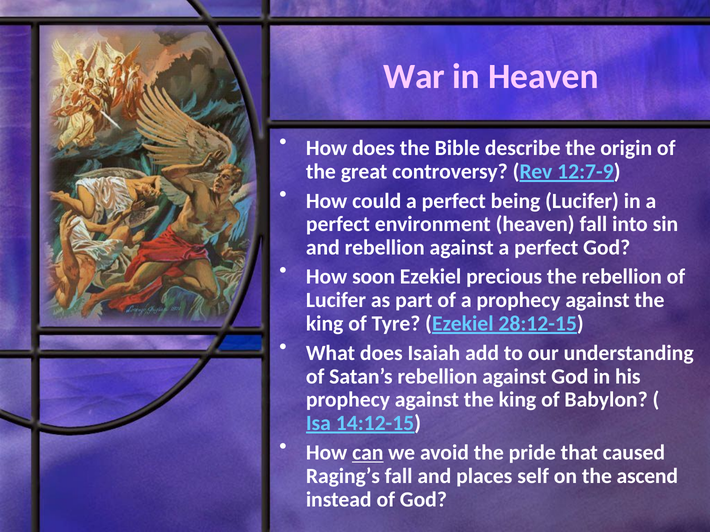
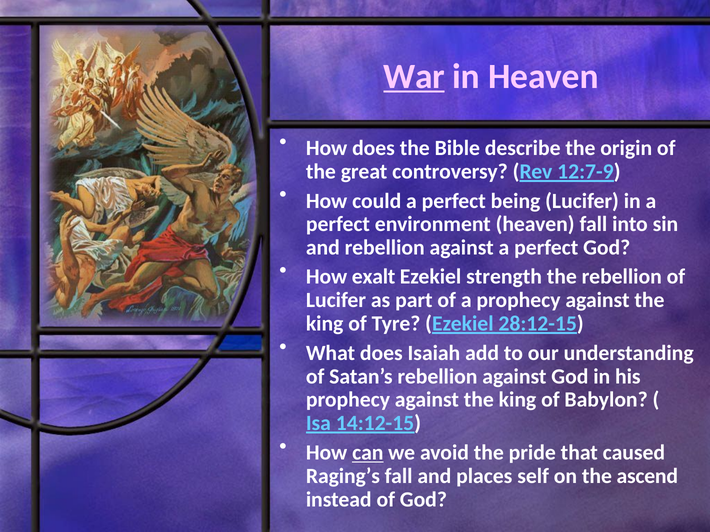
War underline: none -> present
soon: soon -> exalt
precious: precious -> strength
